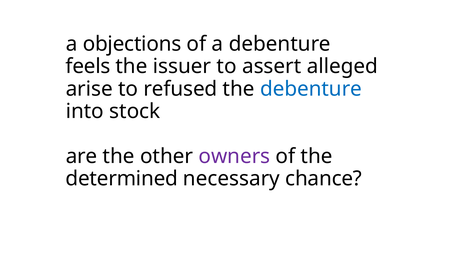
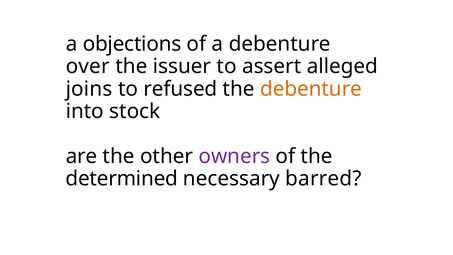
feels: feels -> over
arise: arise -> joins
debenture at (311, 89) colour: blue -> orange
chance: chance -> barred
